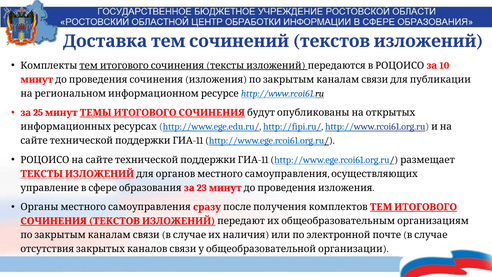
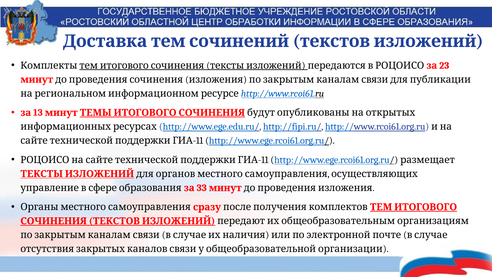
10: 10 -> 23
25: 25 -> 13
23: 23 -> 33
